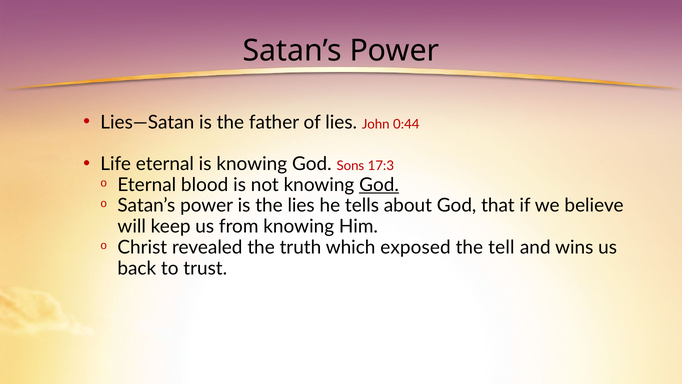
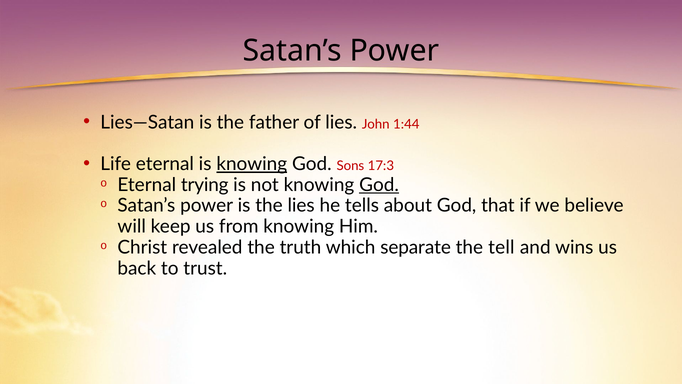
0:44: 0:44 -> 1:44
knowing at (252, 164) underline: none -> present
blood: blood -> trying
exposed: exposed -> separate
